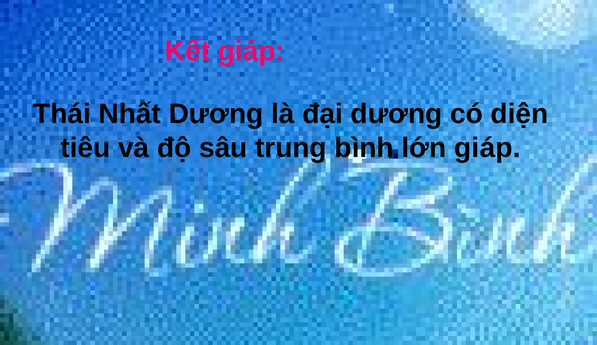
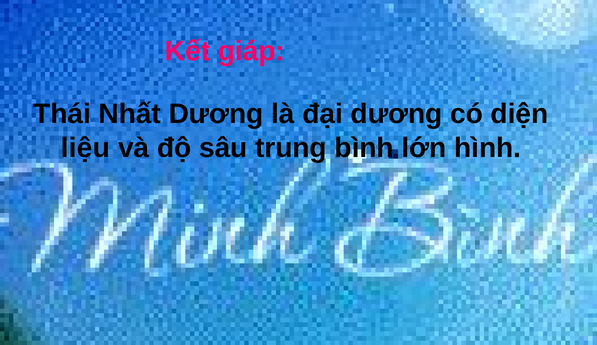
tiêu: tiêu -> liệu
lớn giáp: giáp -> hình
